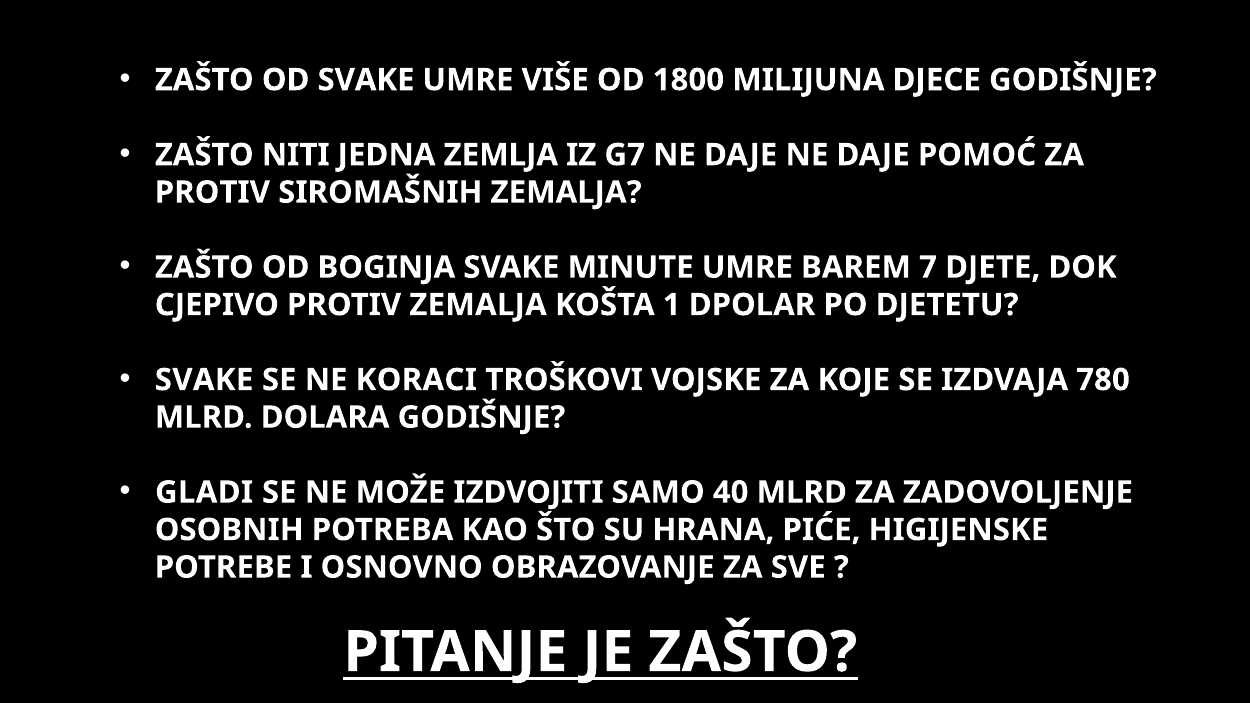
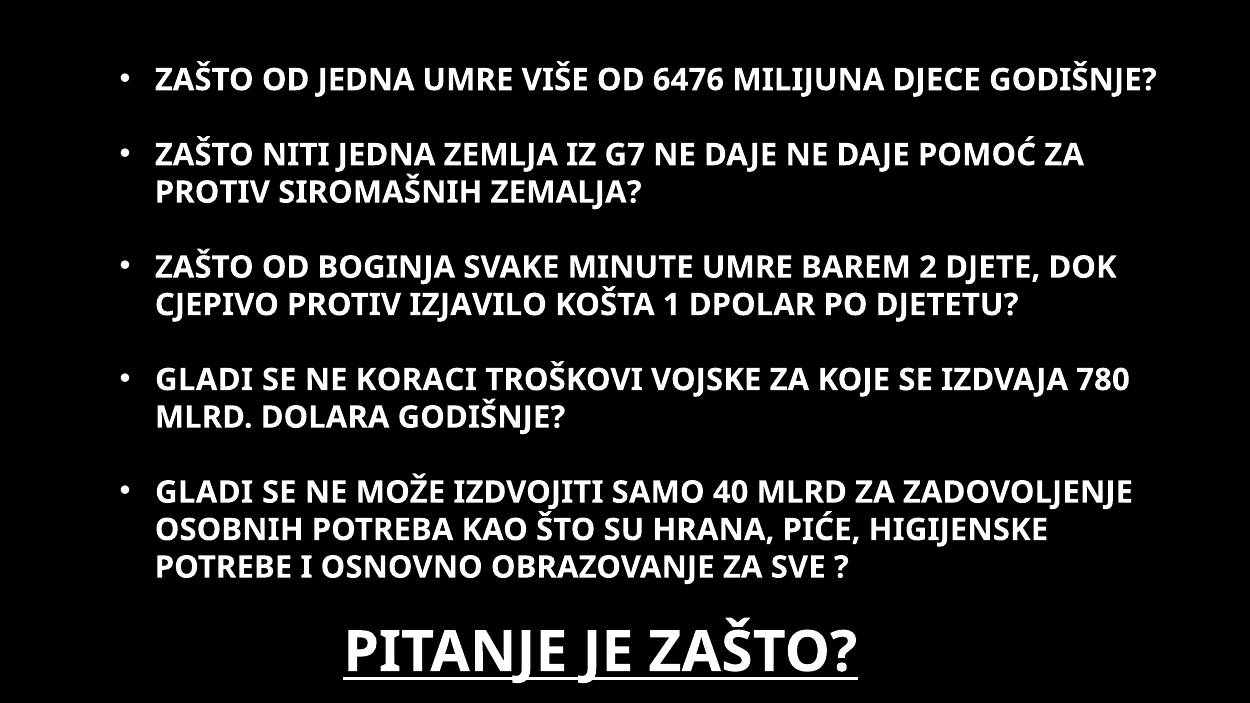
OD SVAKE: SVAKE -> JEDNA
1800: 1800 -> 6476
7: 7 -> 2
PROTIV ZEMALJA: ZEMALJA -> IZJAVILO
SVAKE at (204, 380): SVAKE -> GLADI
